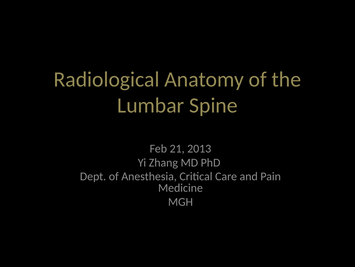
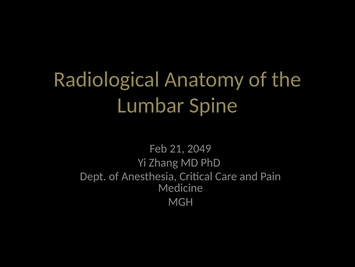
2013: 2013 -> 2049
